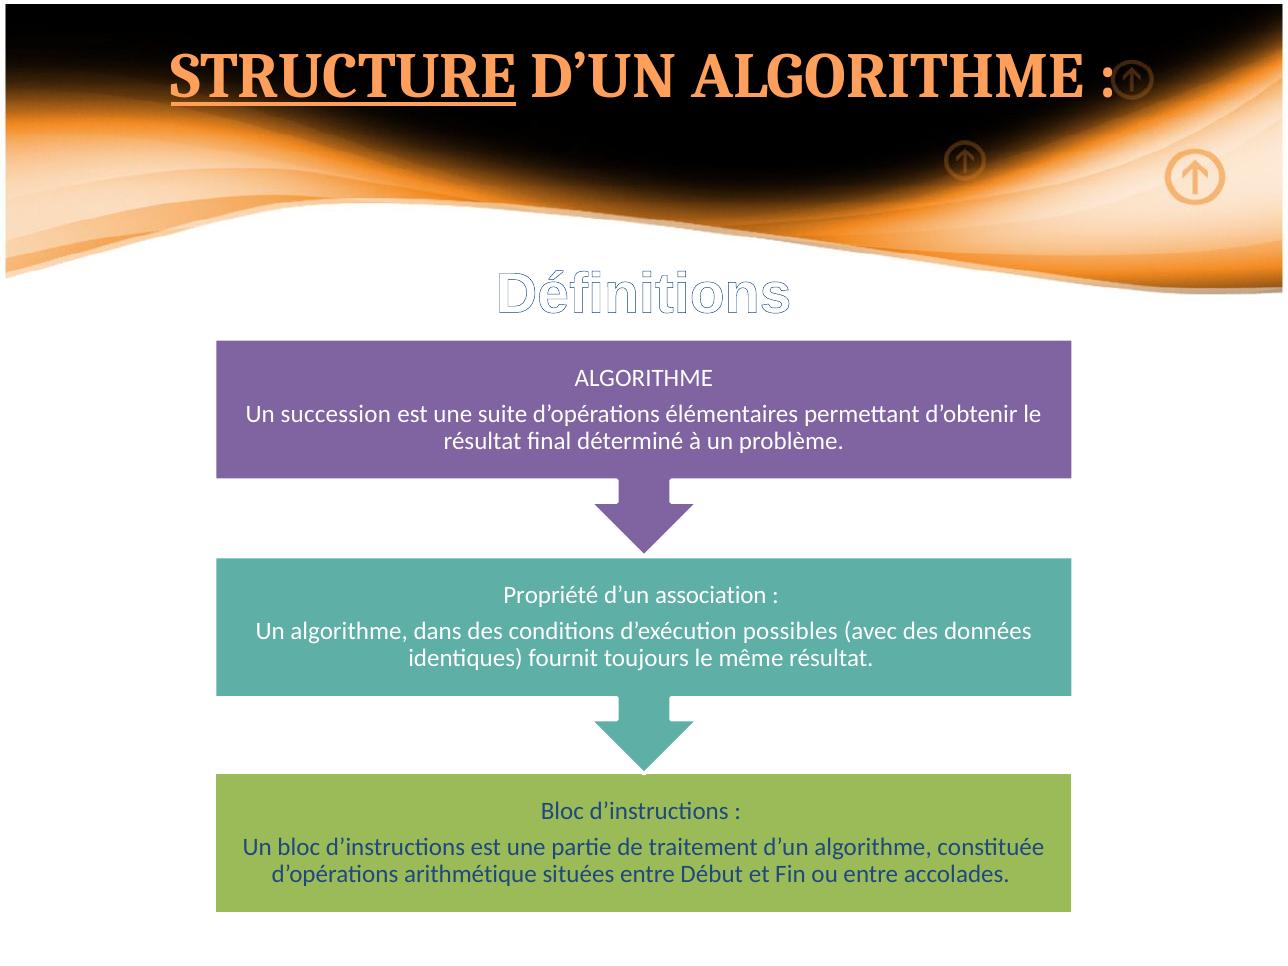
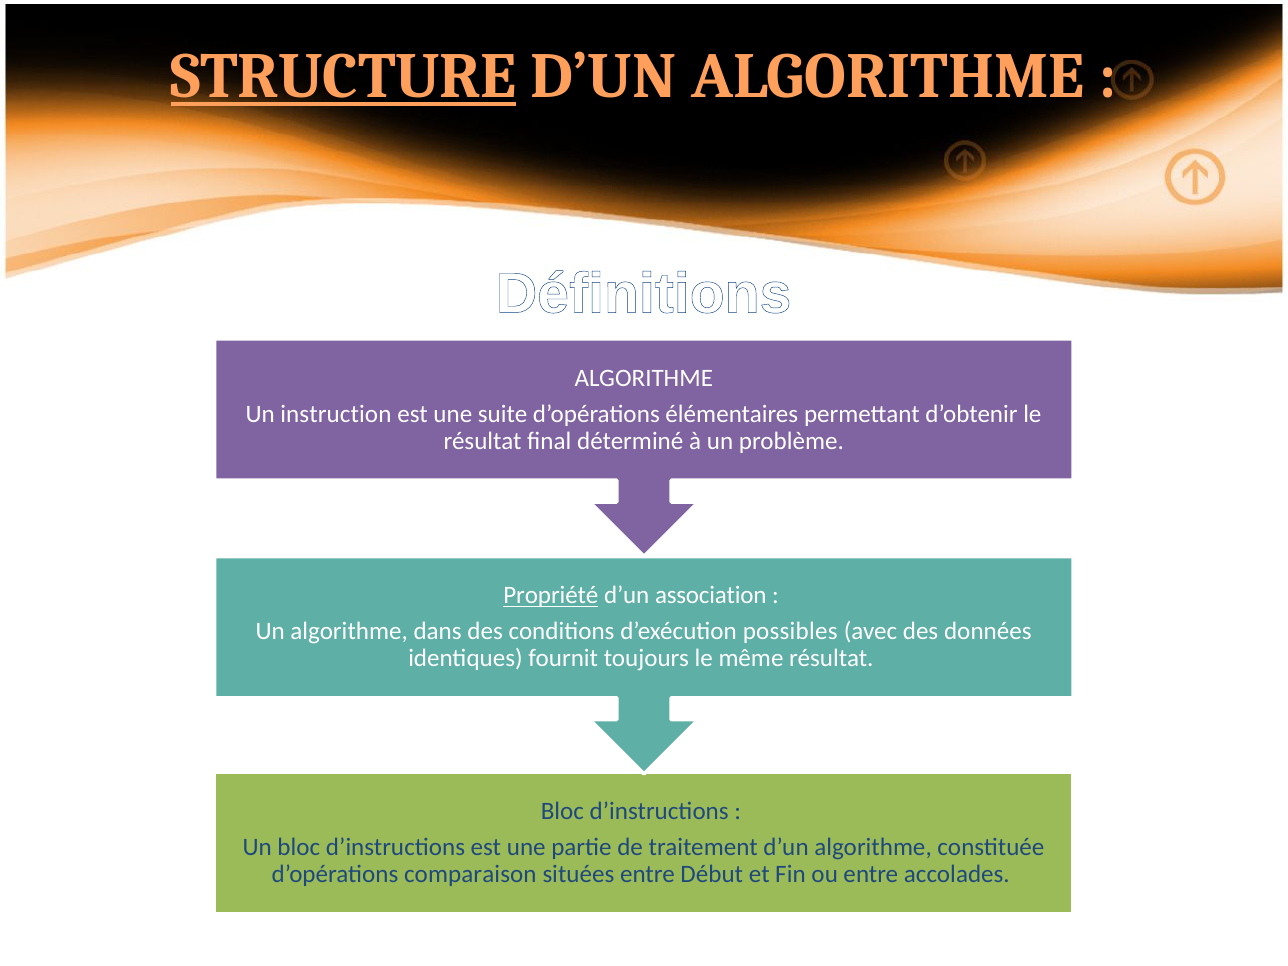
succession: succession -> instruction
Propriété underline: none -> present
arithmétique: arithmétique -> comparaison
